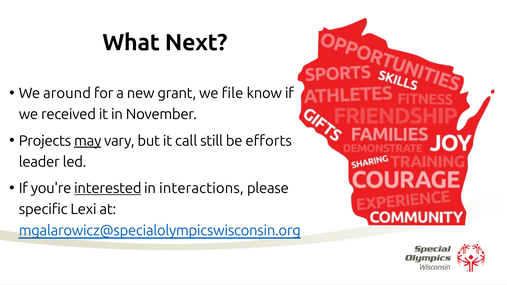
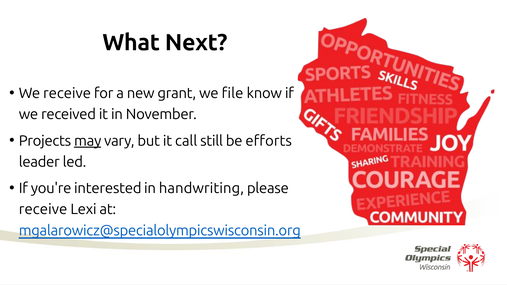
We around: around -> receive
interested underline: present -> none
interactions: interactions -> handwriting
specific at (43, 210): specific -> receive
